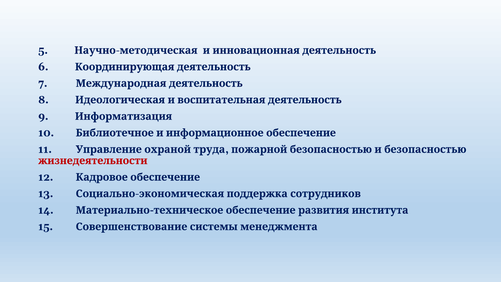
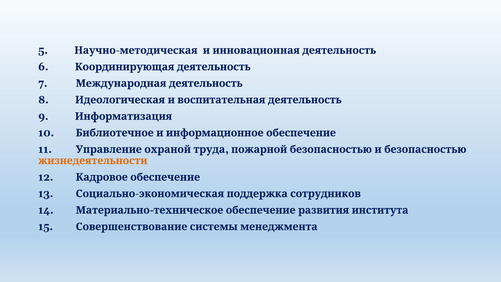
жизнедеятельности colour: red -> orange
